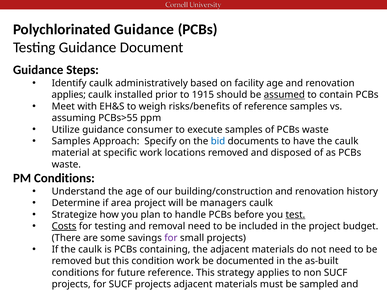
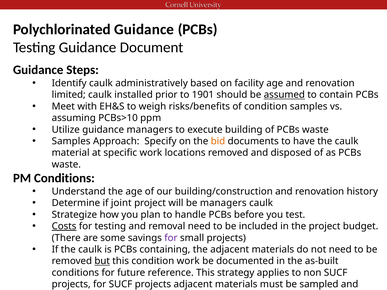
applies at (69, 95): applies -> limited
1915: 1915 -> 1901
of reference: reference -> condition
PCBs>55: PCBs>55 -> PCBs>10
guidance consumer: consumer -> managers
execute samples: samples -> building
bid colour: blue -> orange
area: area -> joint
test underline: present -> none
but underline: none -> present
